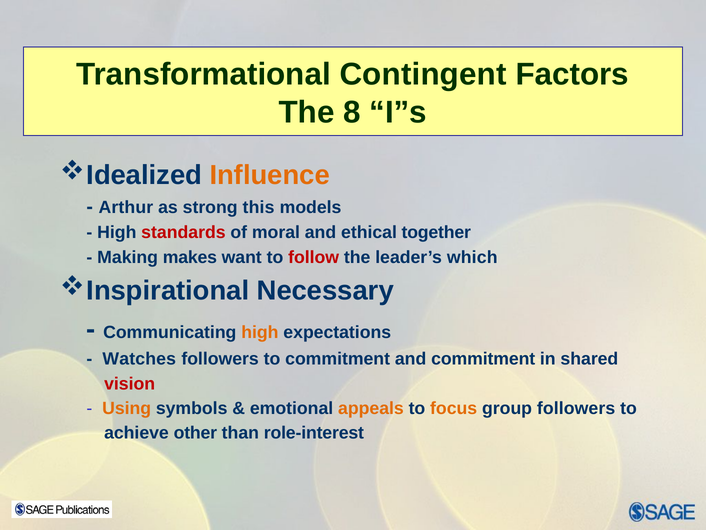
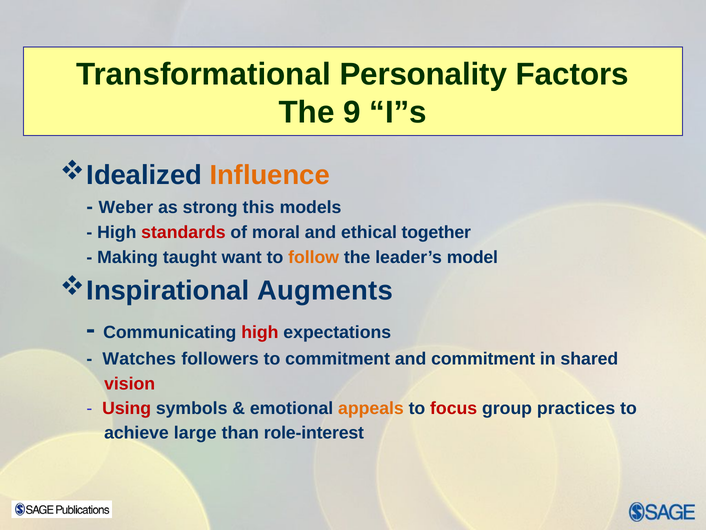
Contingent: Contingent -> Personality
8: 8 -> 9
Arthur: Arthur -> Weber
makes: makes -> taught
follow colour: red -> orange
which: which -> model
Necessary: Necessary -> Augments
high at (260, 332) colour: orange -> red
Using colour: orange -> red
focus colour: orange -> red
group followers: followers -> practices
other: other -> large
